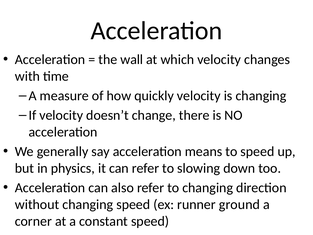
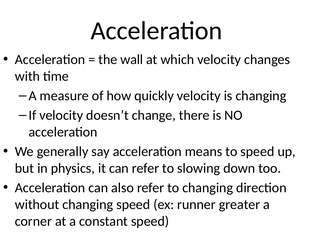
ground: ground -> greater
